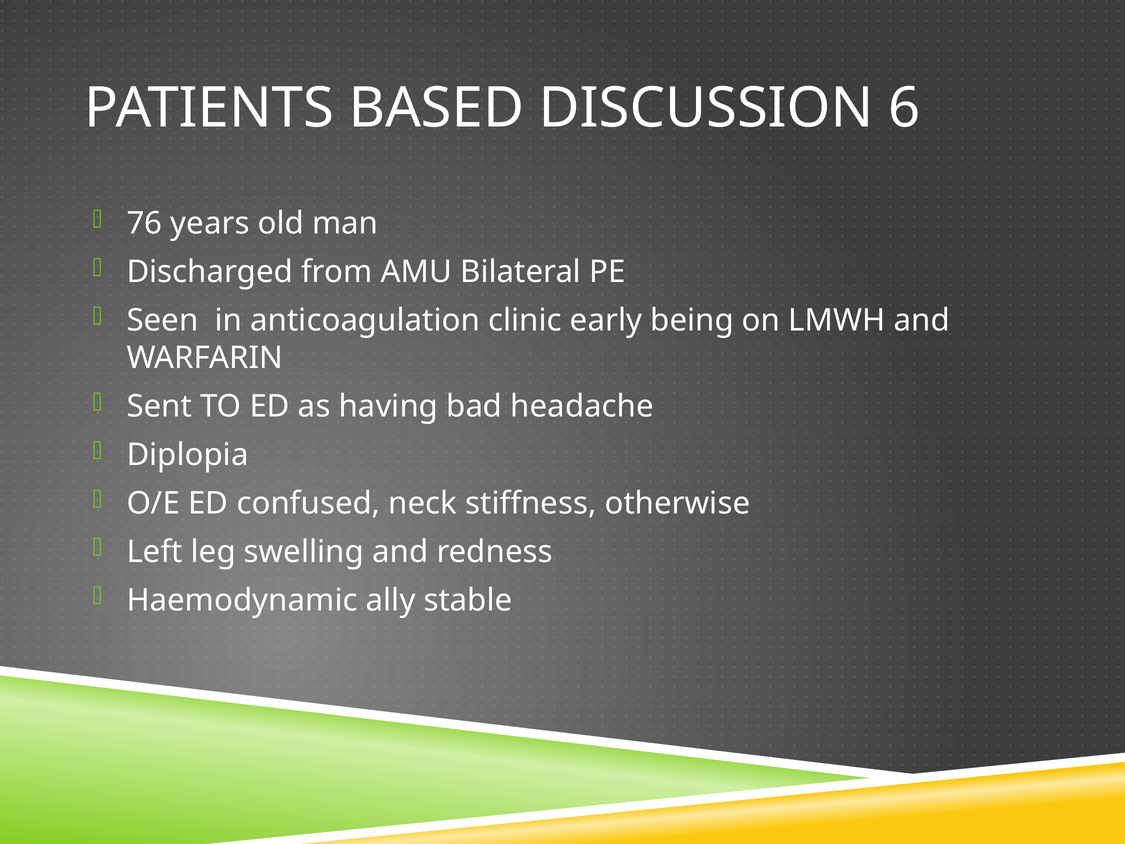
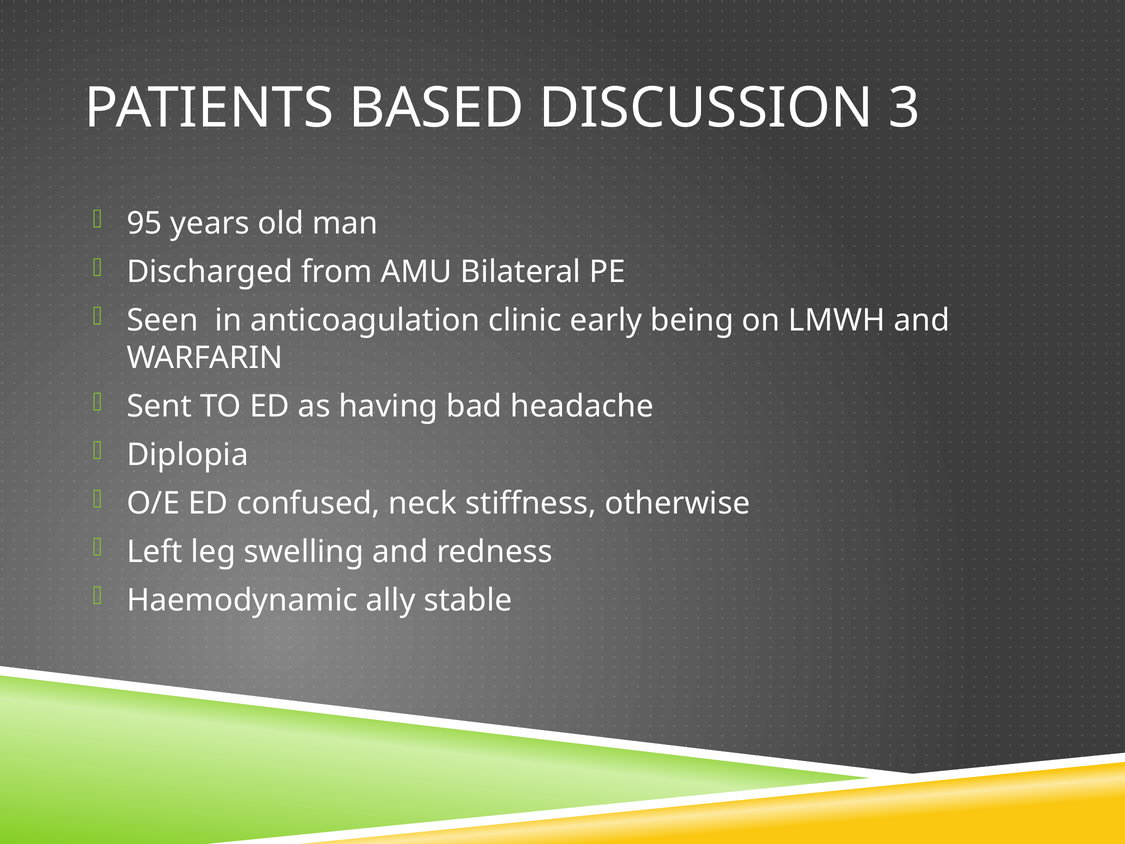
6: 6 -> 3
76: 76 -> 95
